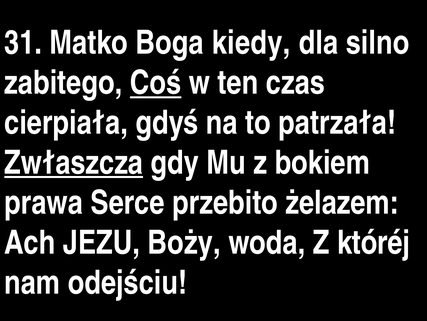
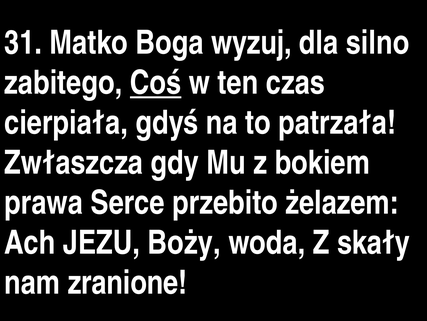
kiedy: kiedy -> wyzuj
Zwłaszcza underline: present -> none
któréj: któréj -> skały
odejściu: odejściu -> zranione
